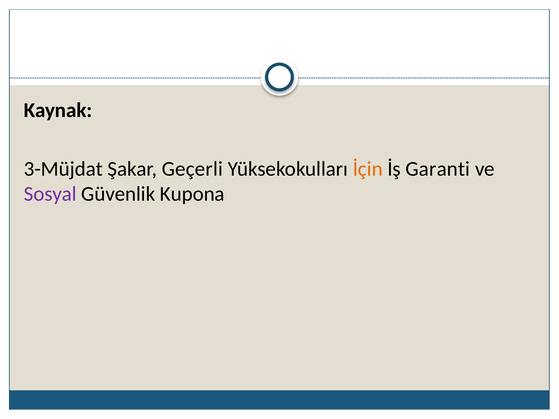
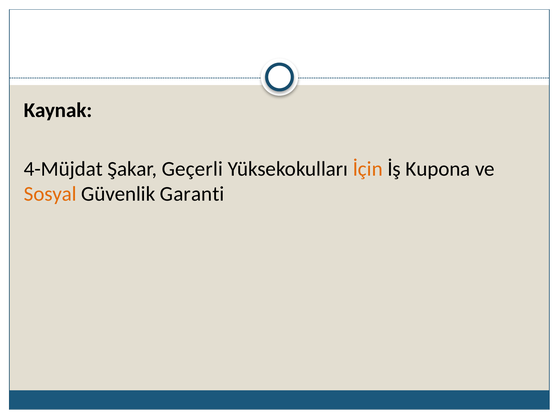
3-Müjdat: 3-Müjdat -> 4-Müjdat
Garanti: Garanti -> Kupona
Sosyal colour: purple -> orange
Kupona: Kupona -> Garanti
